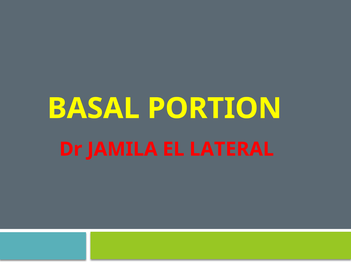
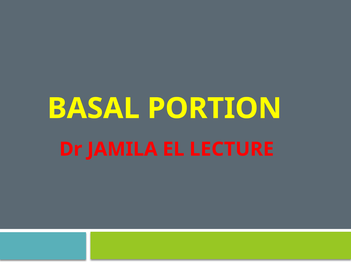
LATERAL: LATERAL -> LECTURE
